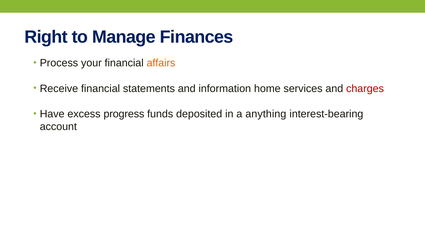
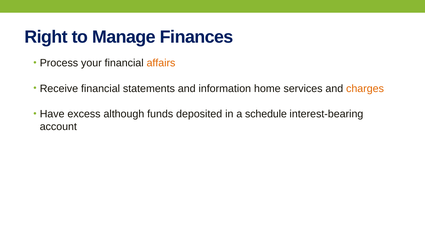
charges colour: red -> orange
progress: progress -> although
anything: anything -> schedule
